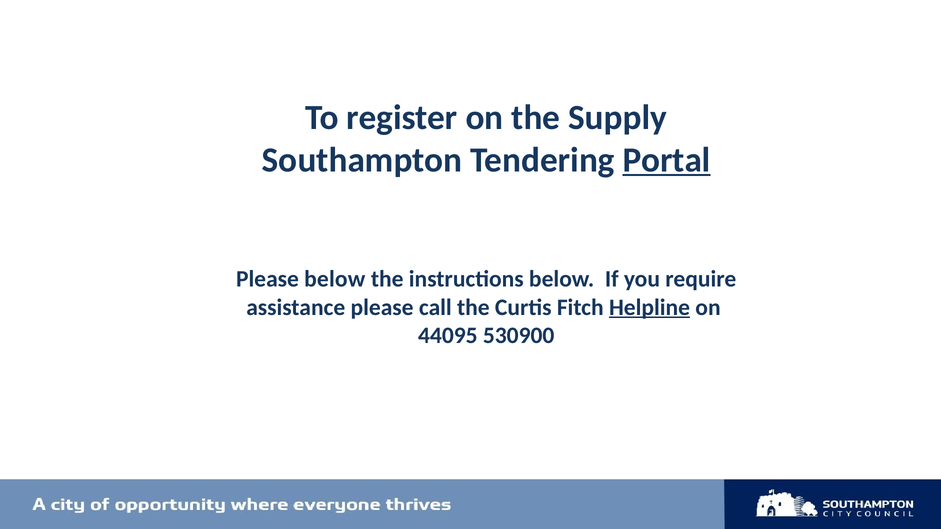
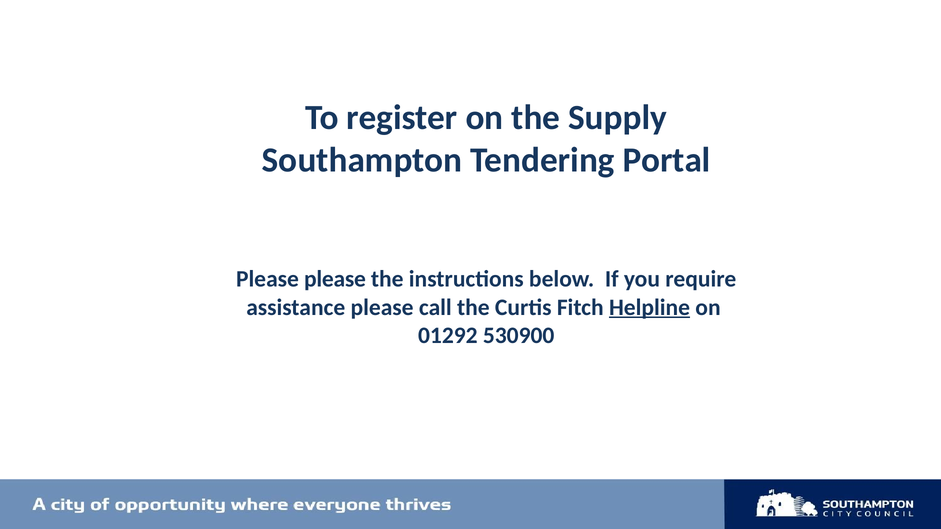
Portal underline: present -> none
Please below: below -> please
44095: 44095 -> 01292
